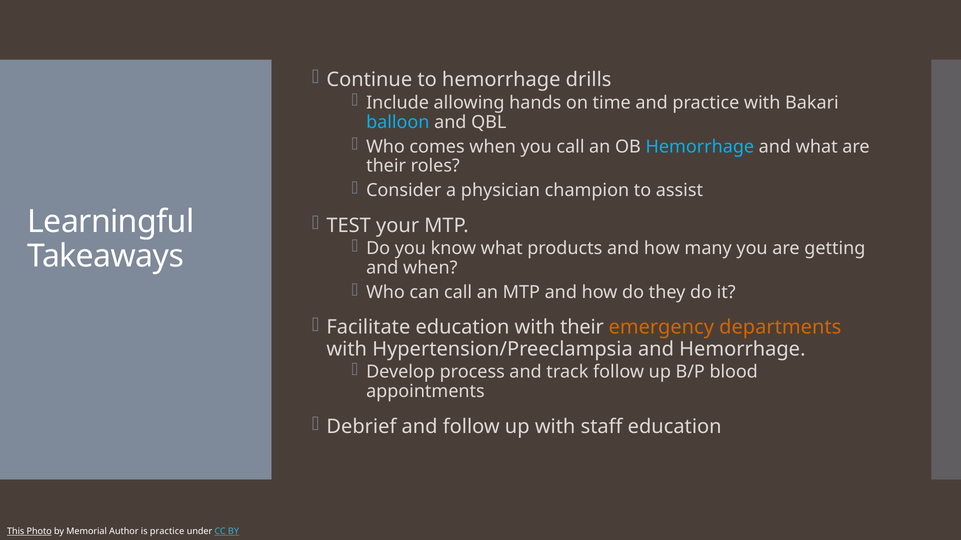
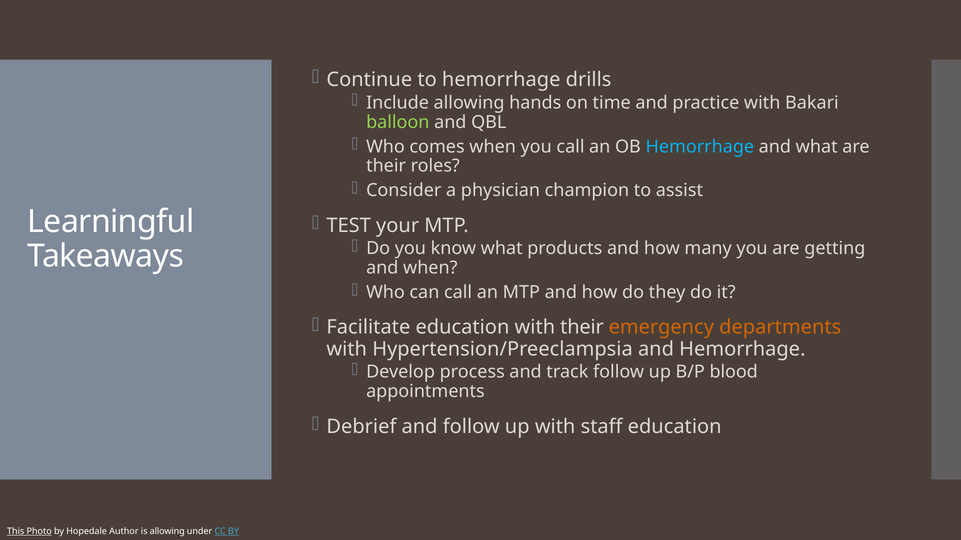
balloon colour: light blue -> light green
Memorial: Memorial -> Hopedale
is practice: practice -> allowing
